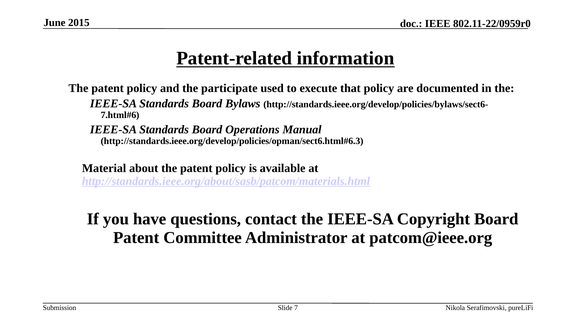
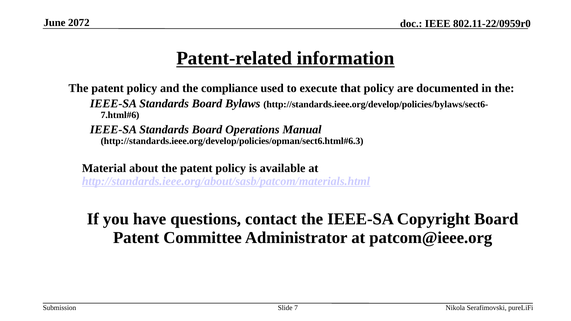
2015: 2015 -> 2072
participate: participate -> compliance
